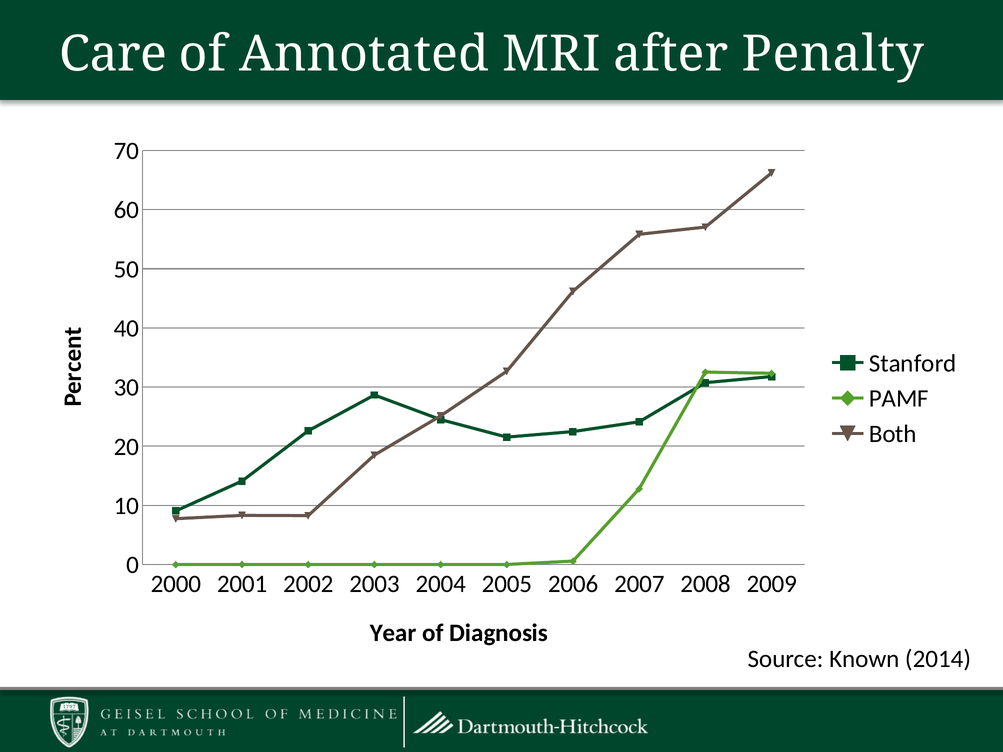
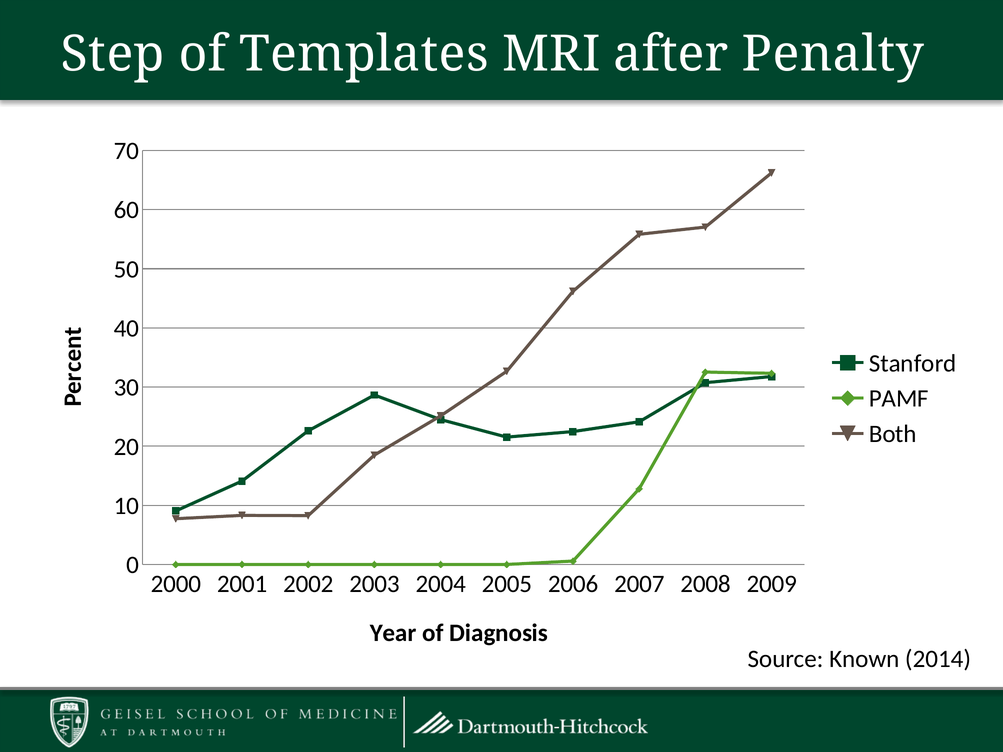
Care: Care -> Step
Annotated: Annotated -> Templates
